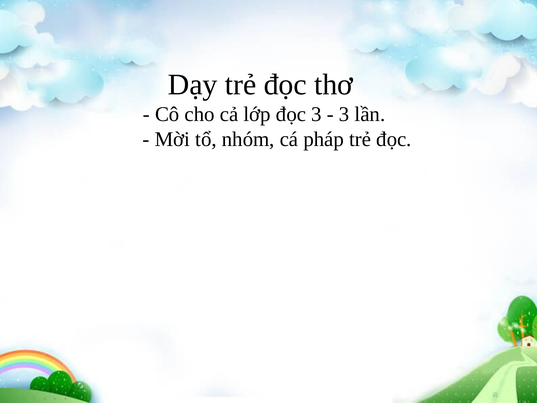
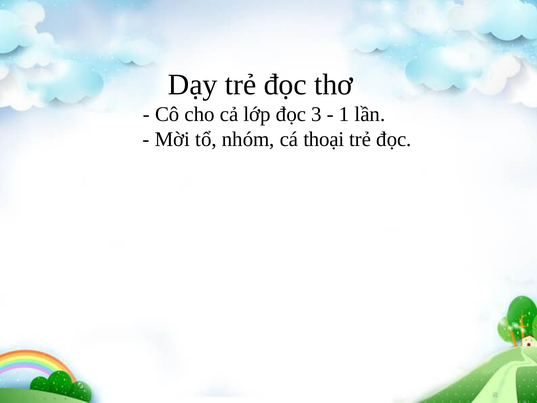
3 at (344, 114): 3 -> 1
pháp: pháp -> thoại
